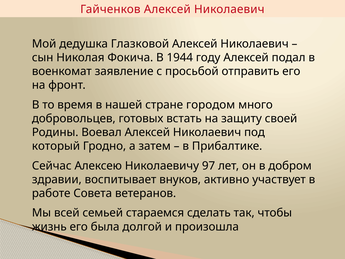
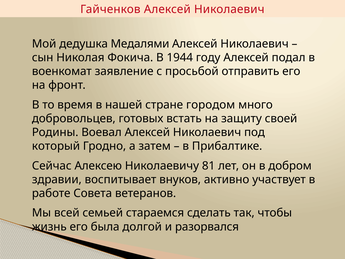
Глазковой: Глазковой -> Медалями
97: 97 -> 81
произошла: произошла -> разорвался
